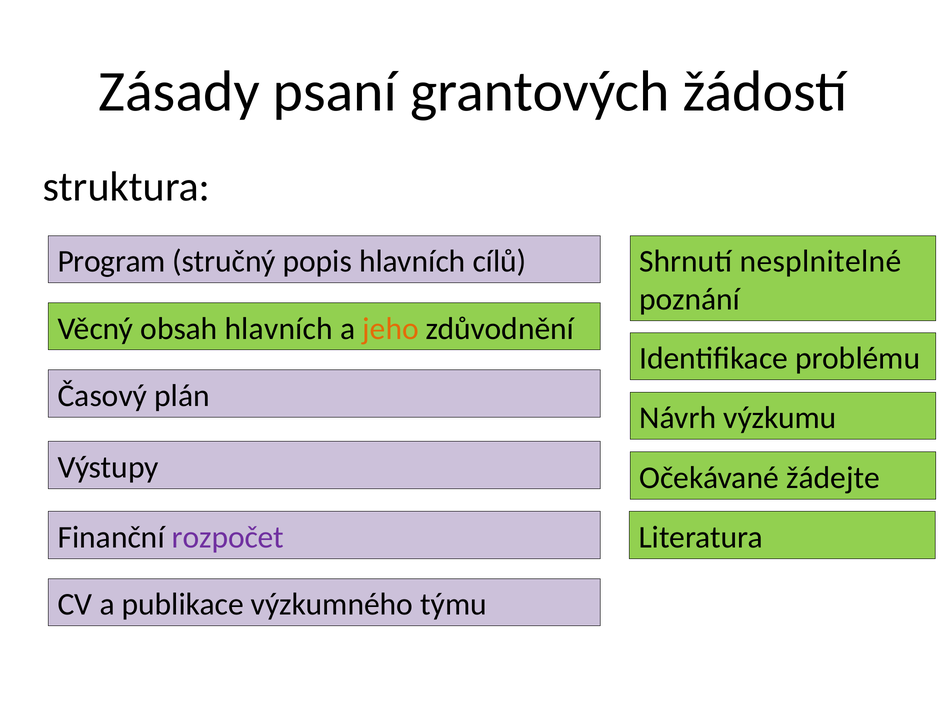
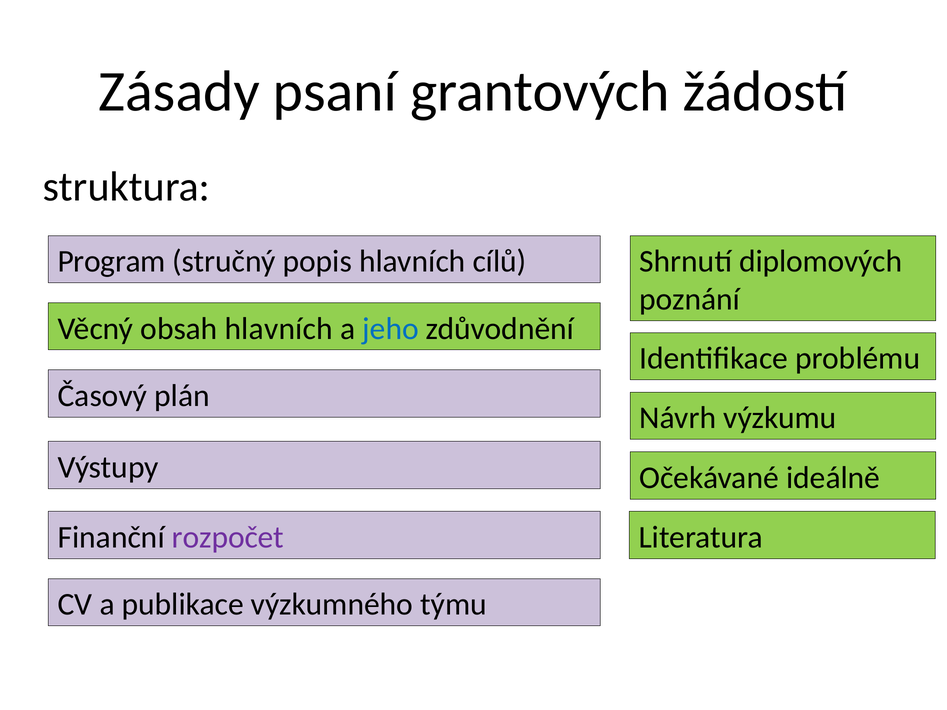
nesplnitelné: nesplnitelné -> diplomových
jeho colour: orange -> blue
žádejte: žádejte -> ideálně
